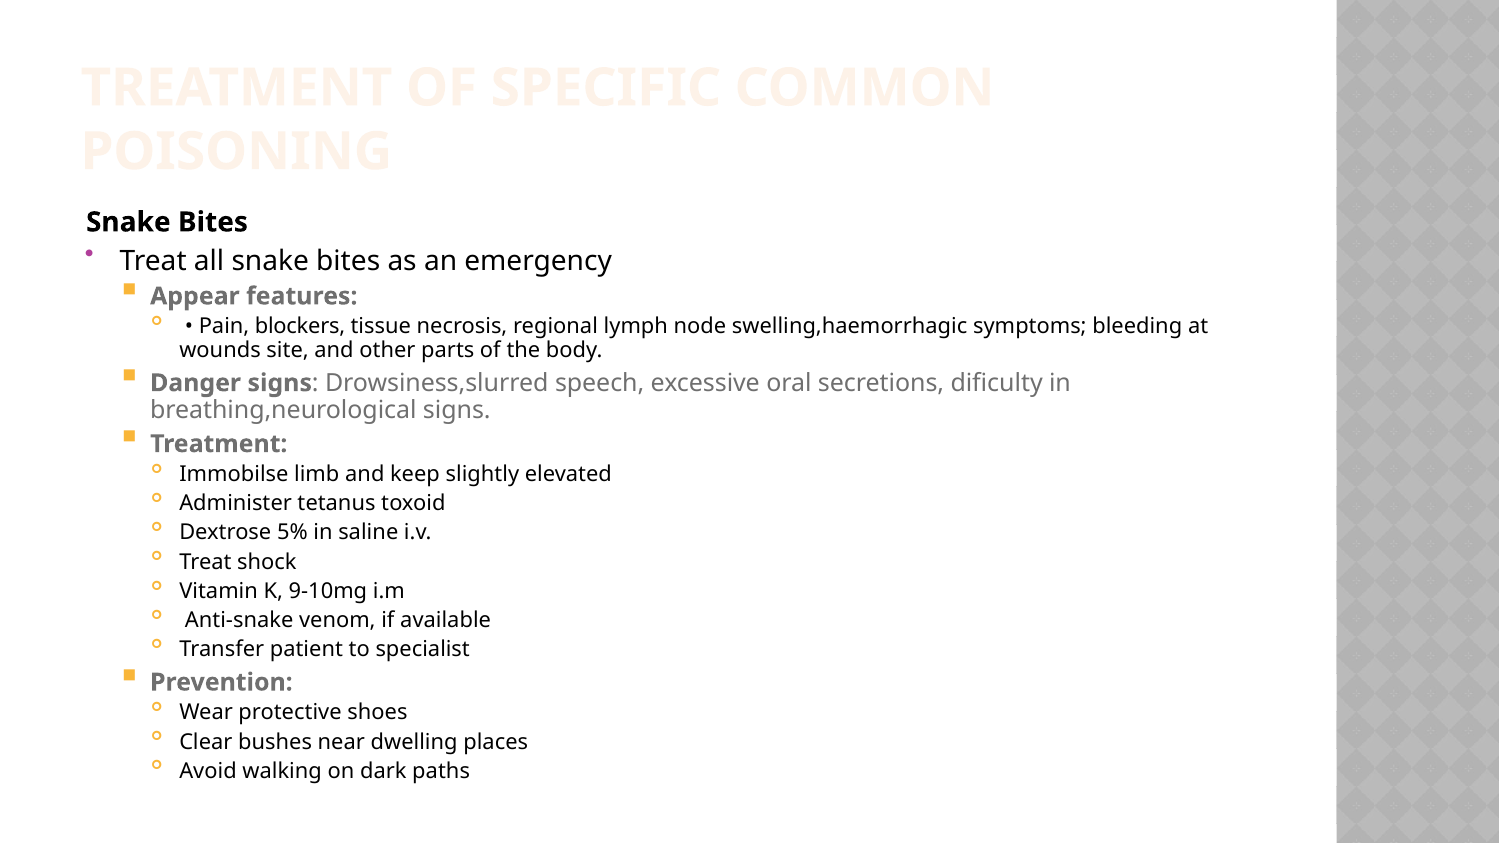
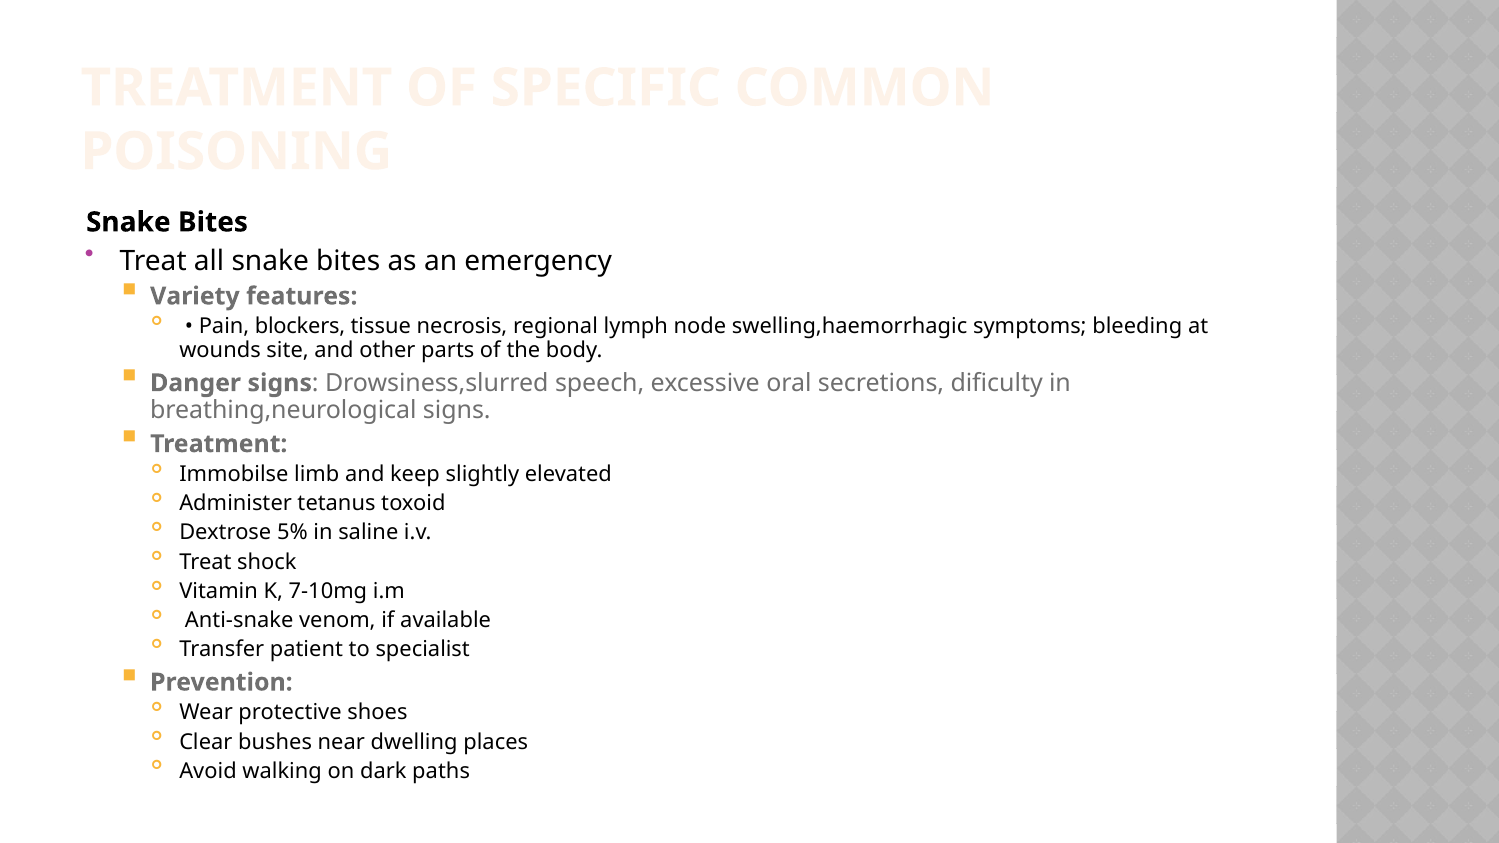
Appear: Appear -> Variety
9-10mg: 9-10mg -> 7-10mg
